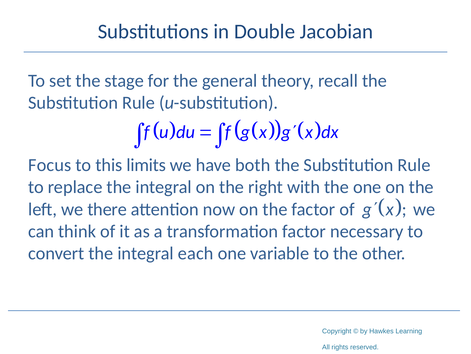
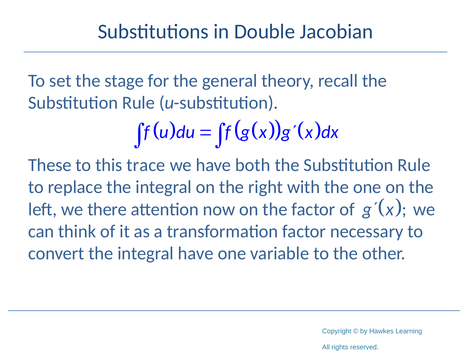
Focus: Focus -> These
limits: limits -> trace
integral each: each -> have
